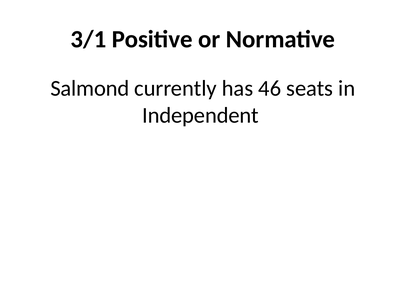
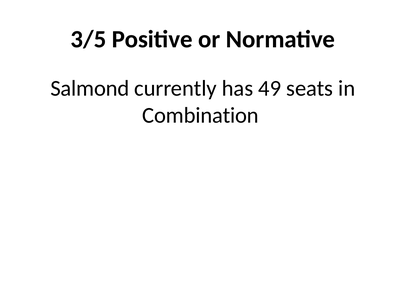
3/1: 3/1 -> 3/5
46: 46 -> 49
Independent: Independent -> Combination
